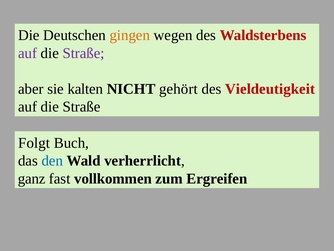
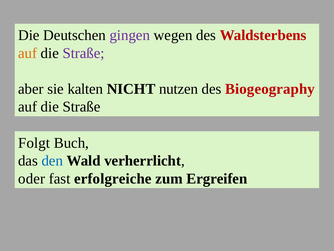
gingen colour: orange -> purple
auf at (28, 53) colour: purple -> orange
gehört: gehört -> nutzen
Vieldeutigkeit: Vieldeutigkeit -> Biogeography
ganz: ganz -> oder
vollkommen: vollkommen -> erfolgreiche
